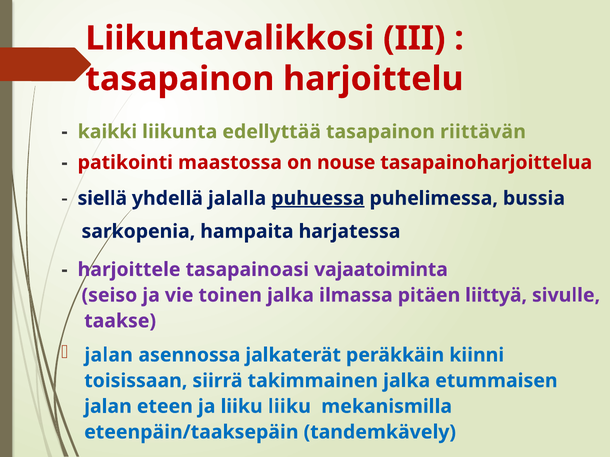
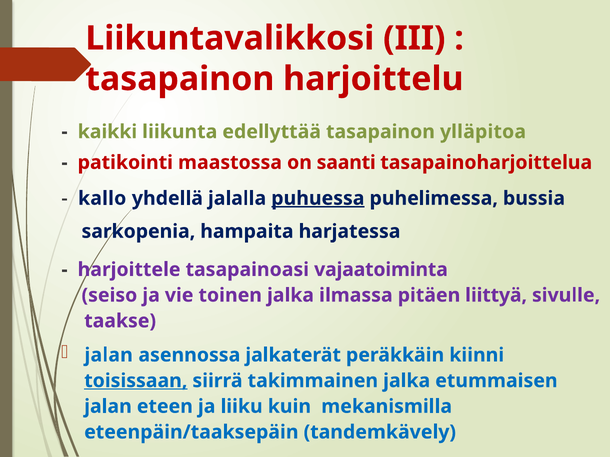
riittävän: riittävän -> ylläpitoa
nouse: nouse -> saanti
siellä: siellä -> kallo
toisissaan underline: none -> present
liiku liiku: liiku -> kuin
